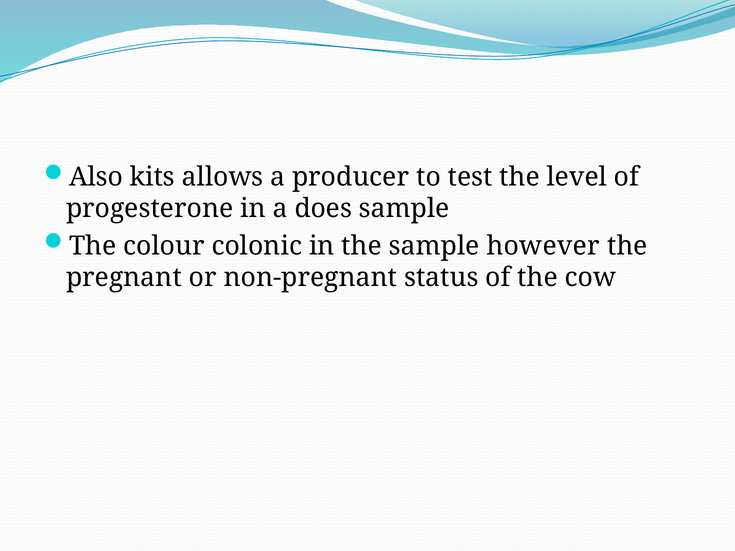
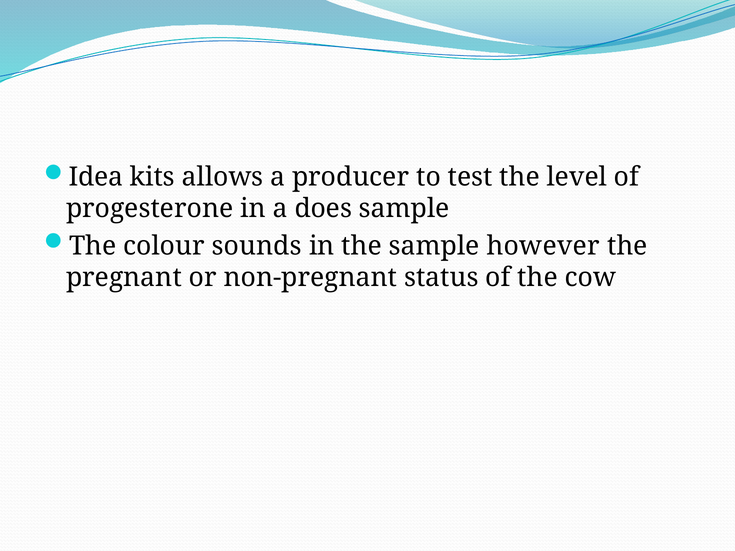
Also: Also -> Idea
colonic: colonic -> sounds
